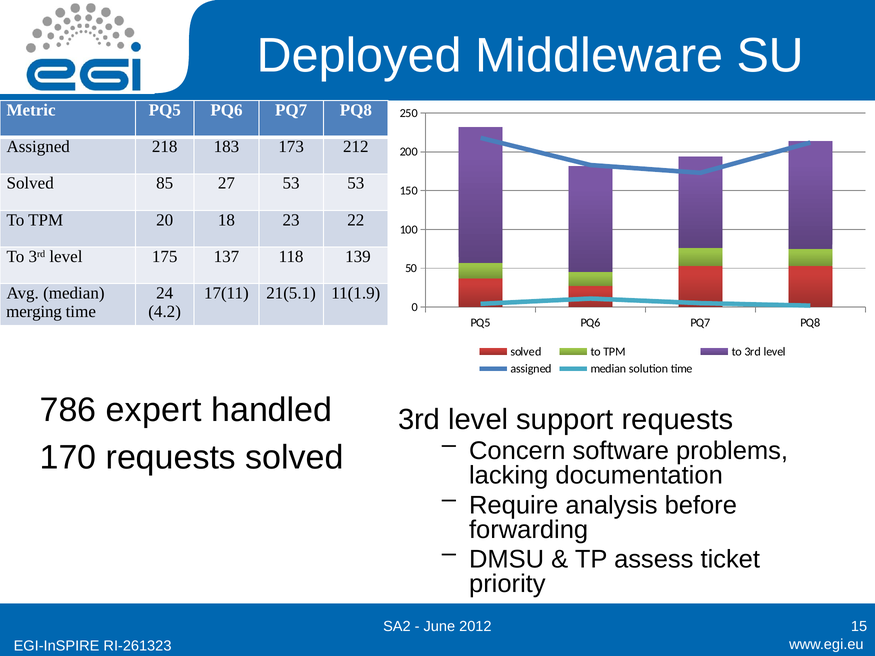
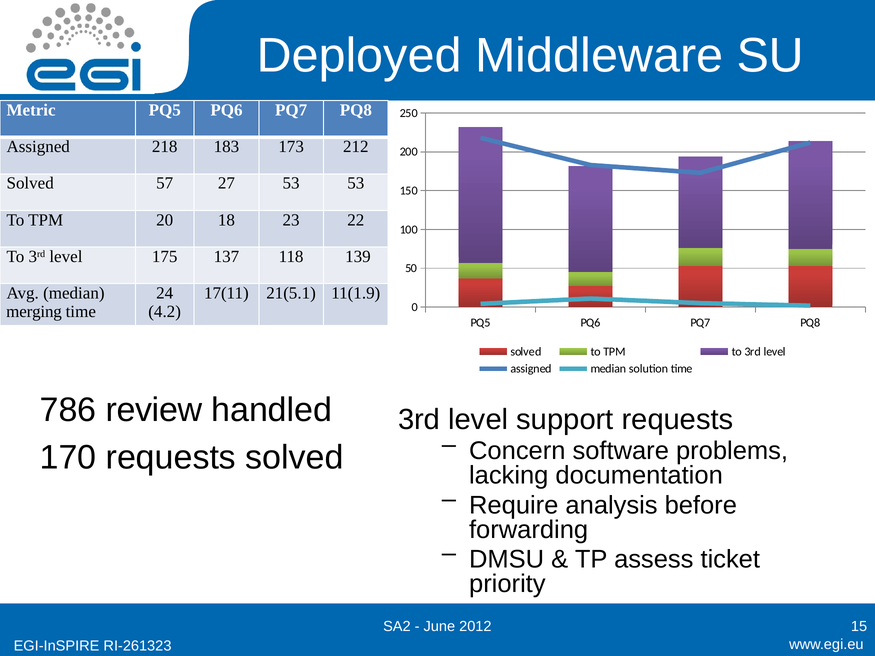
85: 85 -> 57
expert: expert -> review
